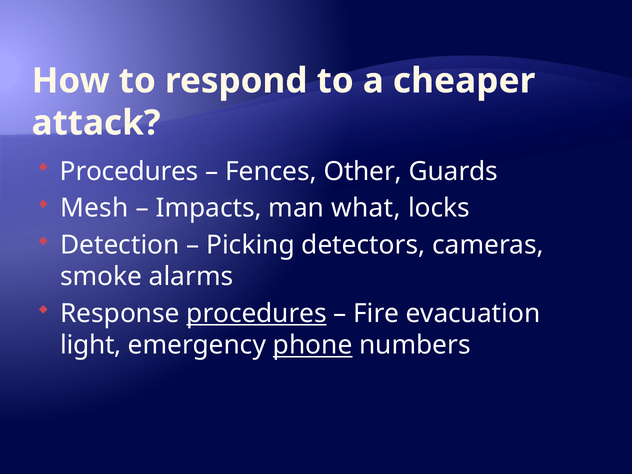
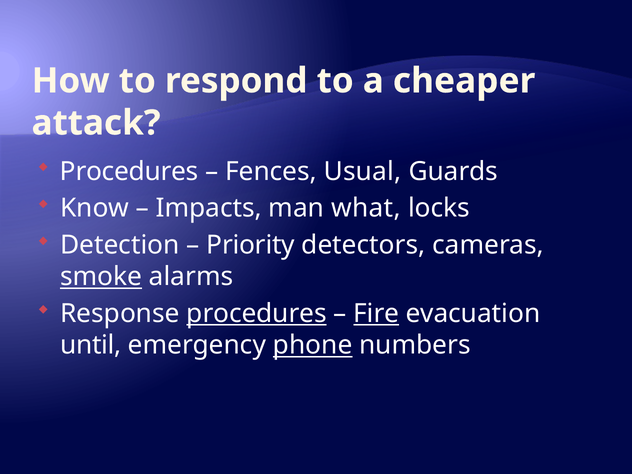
Other: Other -> Usual
Mesh: Mesh -> Know
Picking: Picking -> Priority
smoke underline: none -> present
Fire underline: none -> present
light: light -> until
